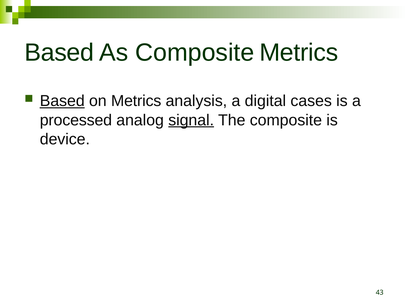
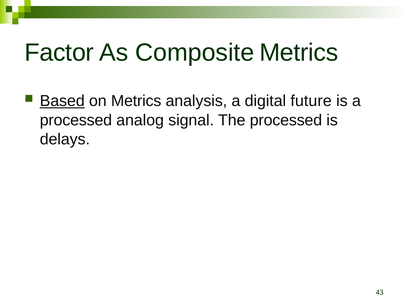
Based at (59, 53): Based -> Factor
cases: cases -> future
signal underline: present -> none
The composite: composite -> processed
device: device -> delays
